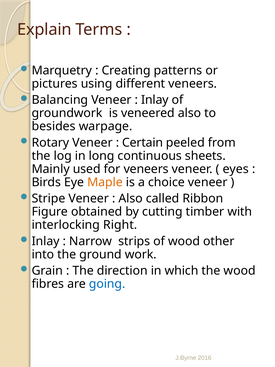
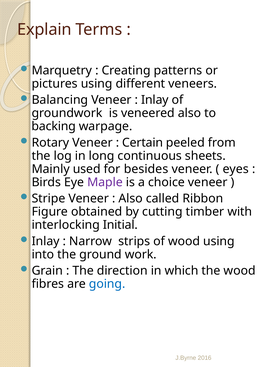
besides: besides -> backing
for veneers: veneers -> besides
Maple colour: orange -> purple
Right: Right -> Initial
wood other: other -> using
